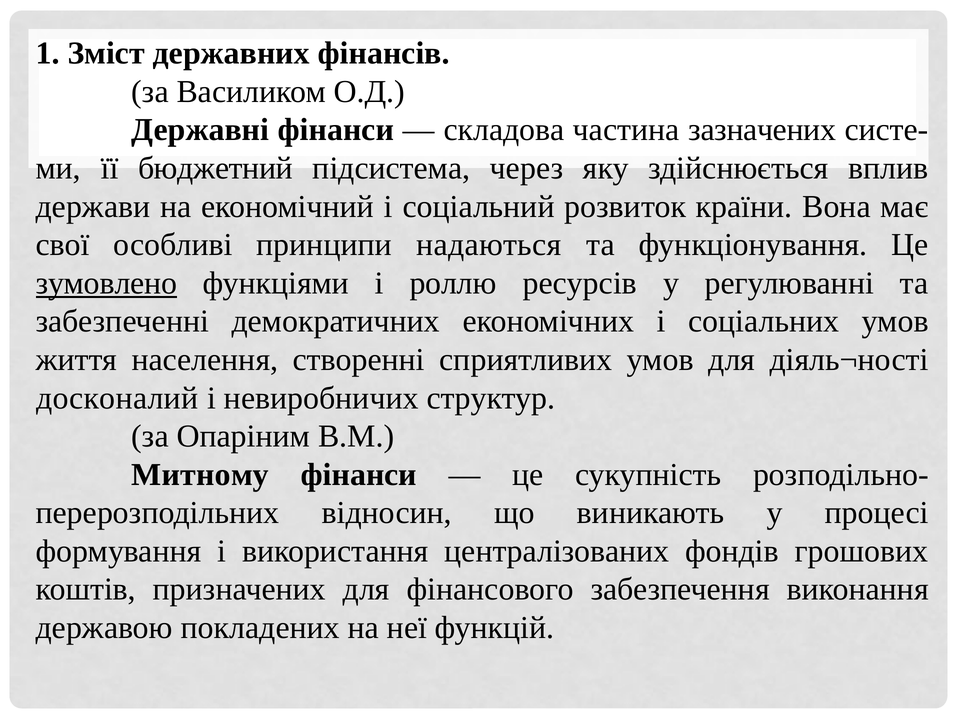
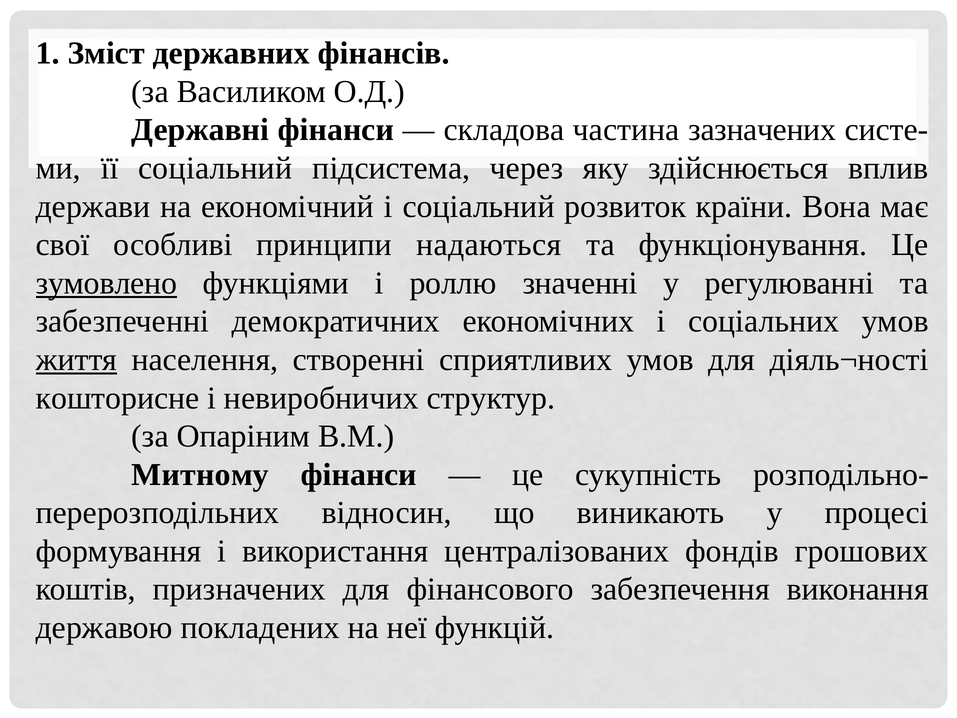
її бюджетний: бюджетний -> соціальний
ресурсів: ресурсів -> значенні
життя underline: none -> present
досконалий: досконалий -> кошторисне
